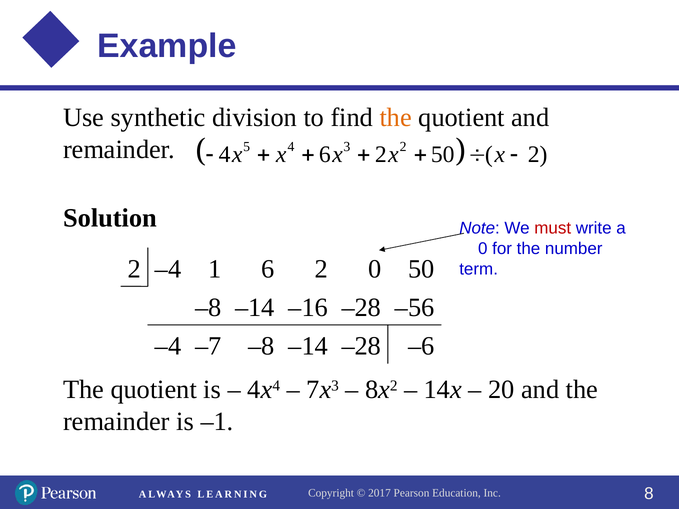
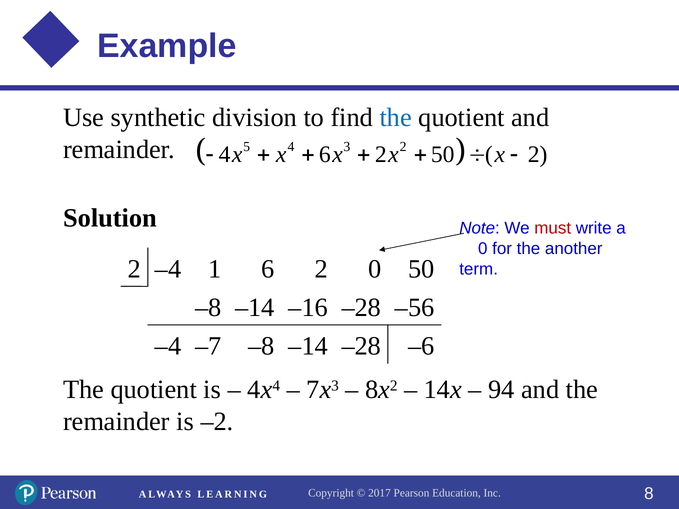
the at (396, 118) colour: orange -> blue
number: number -> another
20: 20 -> 94
–1: –1 -> –2
